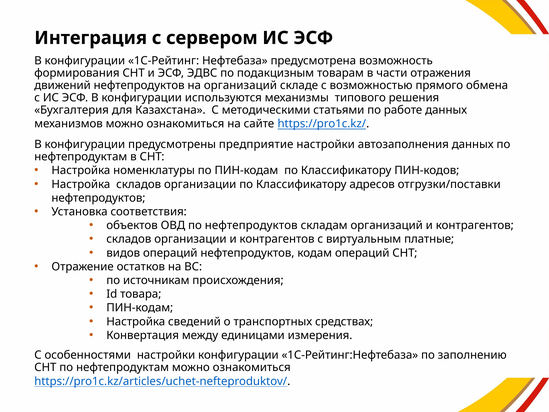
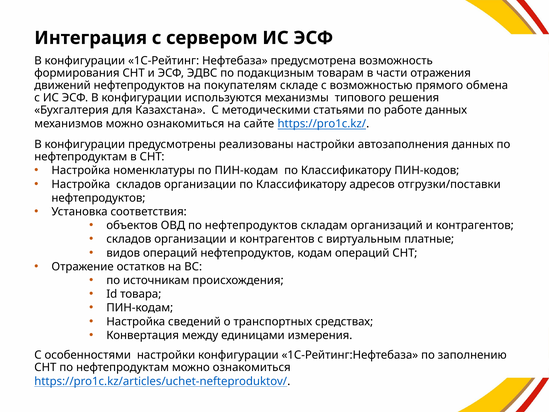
на организаций: организаций -> покупателям
предприятие: предприятие -> реализованы
